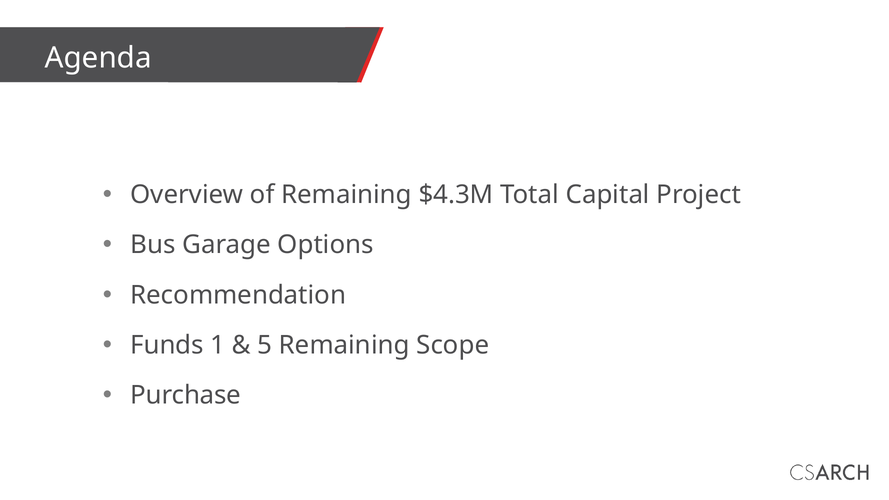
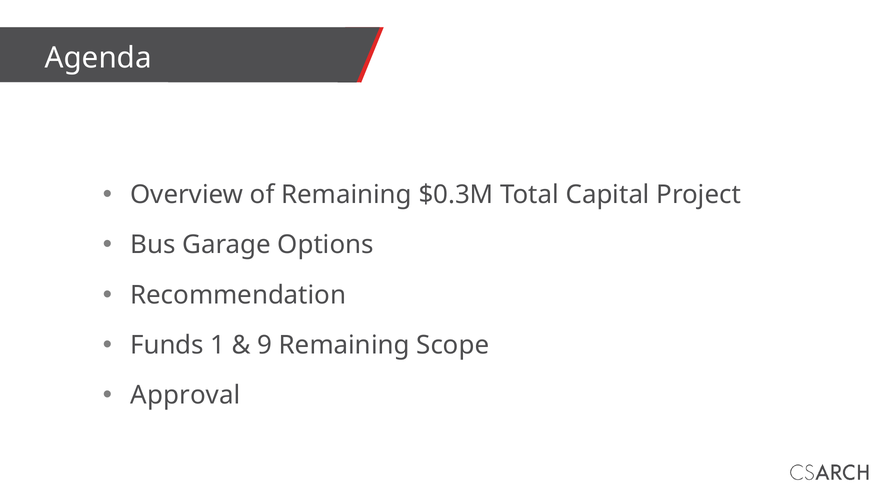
$4.3M: $4.3M -> $0.3M
5: 5 -> 9
Purchase: Purchase -> Approval
